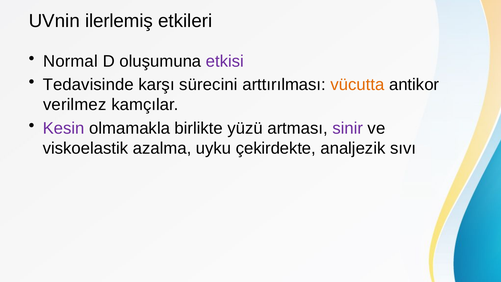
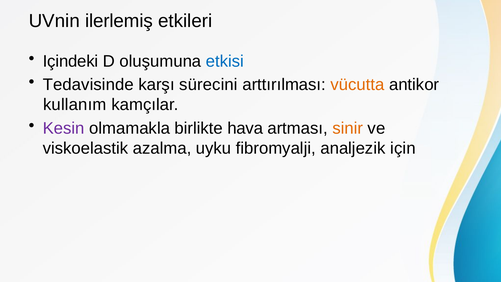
Normal: Normal -> Içindeki
etkisi colour: purple -> blue
verilmez: verilmez -> kullanım
yüzü: yüzü -> hava
sinir colour: purple -> orange
çekirdekte: çekirdekte -> fibromyalji
sıvı: sıvı -> için
